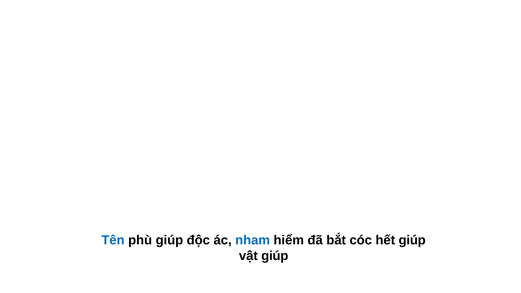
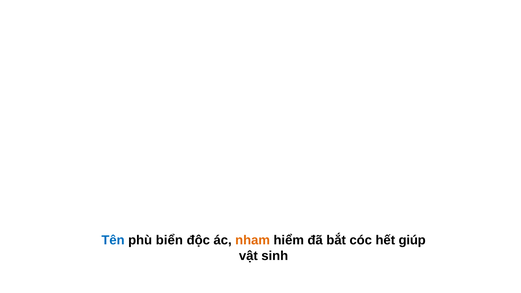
phù giúp: giúp -> biển
nham colour: blue -> orange
vật giúp: giúp -> sinh
